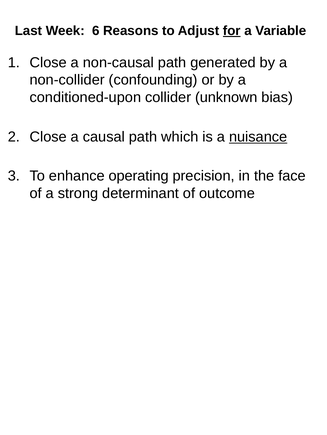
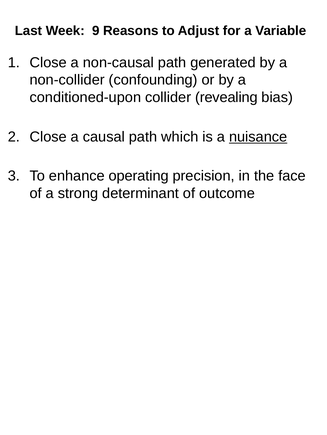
6: 6 -> 9
for underline: present -> none
unknown: unknown -> revealing
